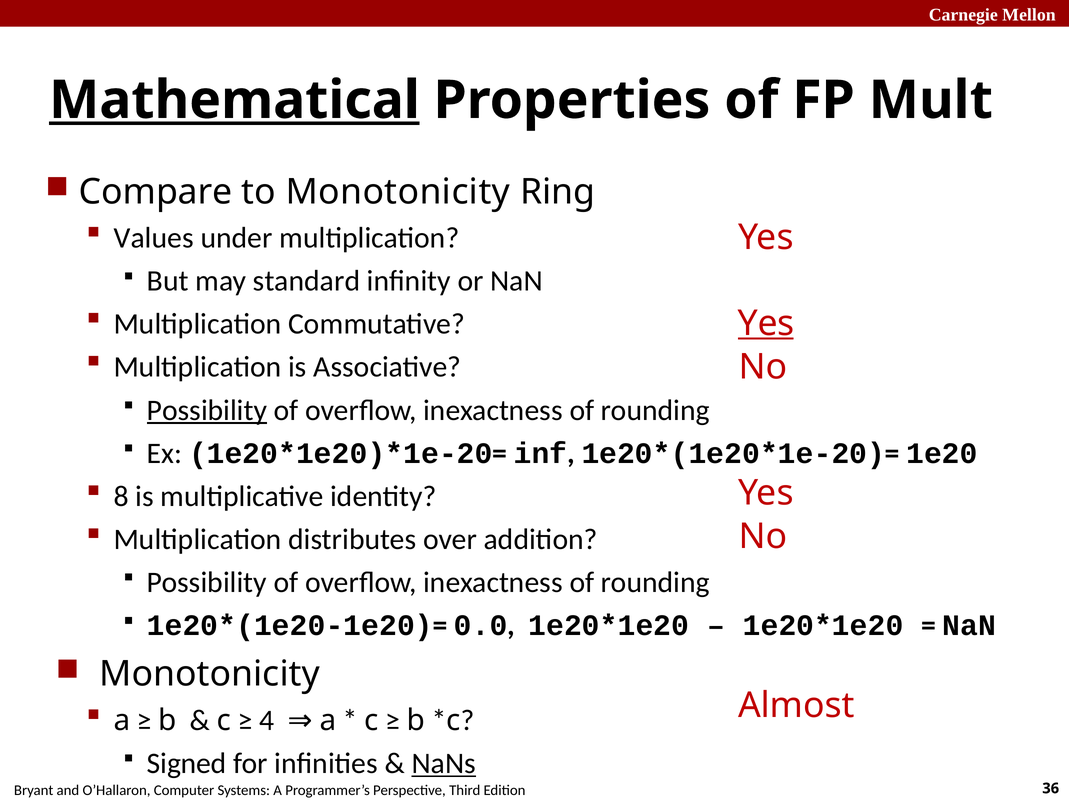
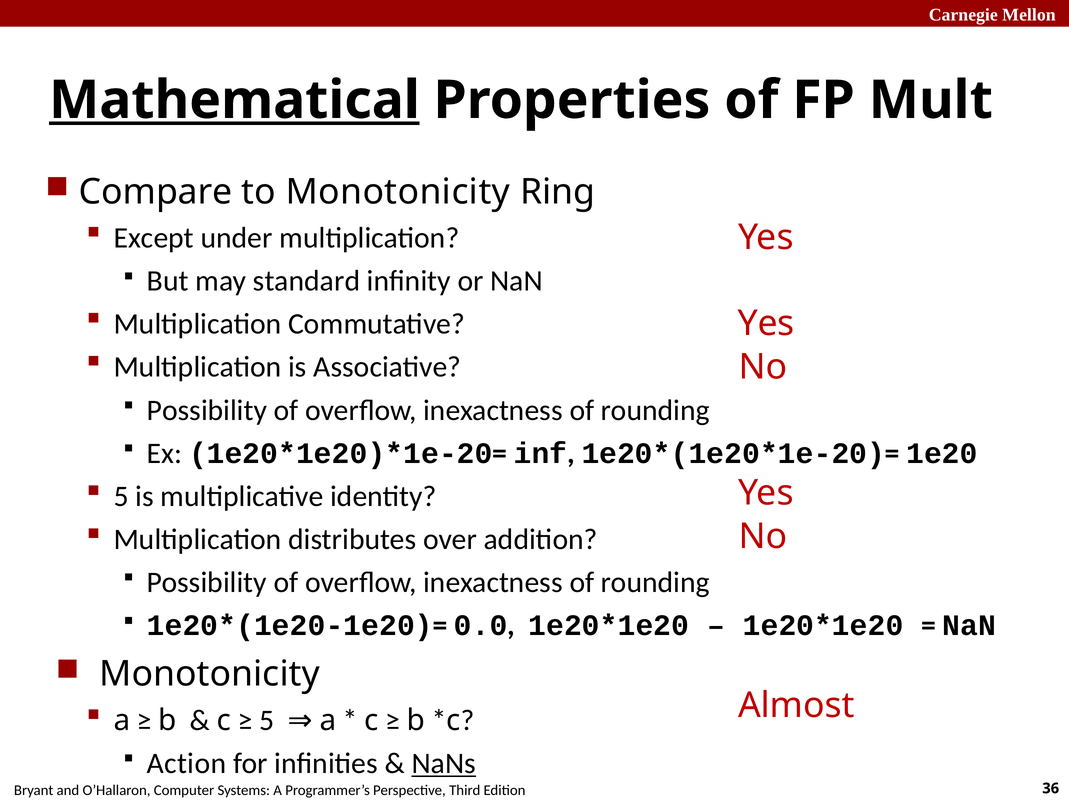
Values: Values -> Except
Yes at (766, 323) underline: present -> none
Possibility at (207, 410) underline: present -> none
8 at (121, 496): 8 -> 5
4 at (267, 720): 4 -> 5
Signed: Signed -> Action
